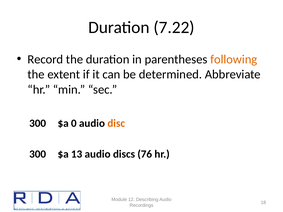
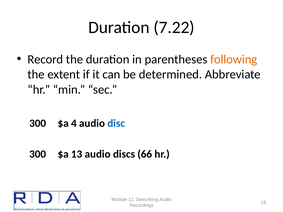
0: 0 -> 4
disc colour: orange -> blue
76: 76 -> 66
